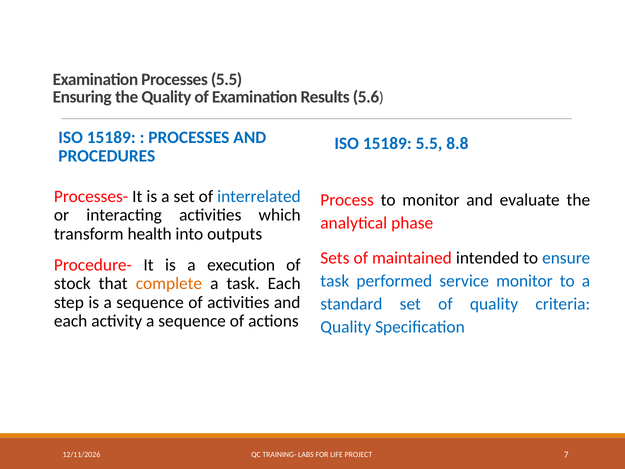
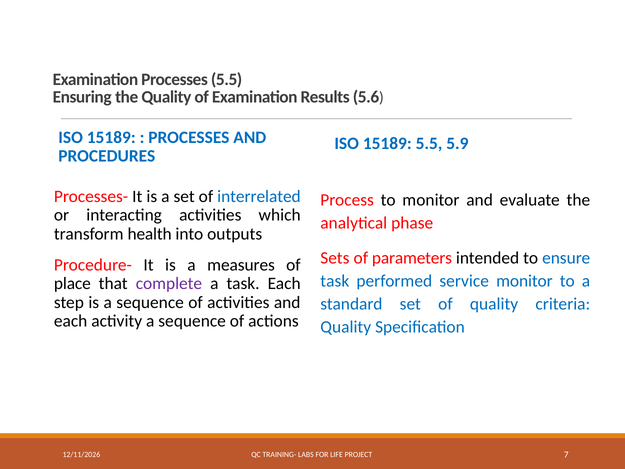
8.8: 8.8 -> 5.9
maintained: maintained -> parameters
execution: execution -> measures
stock: stock -> place
complete colour: orange -> purple
